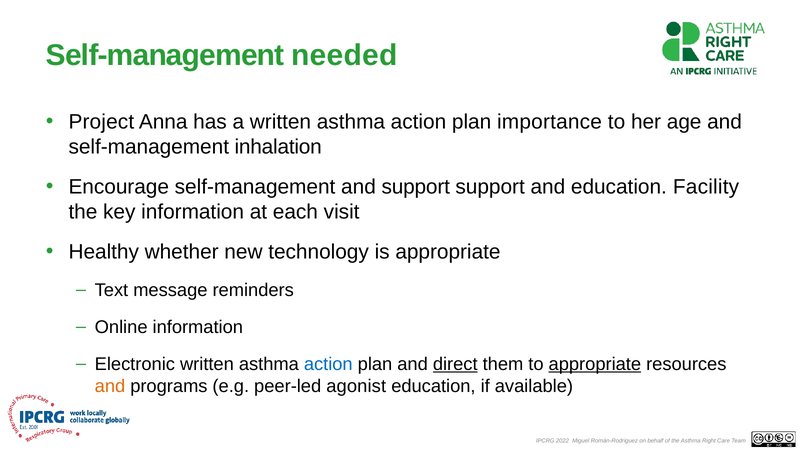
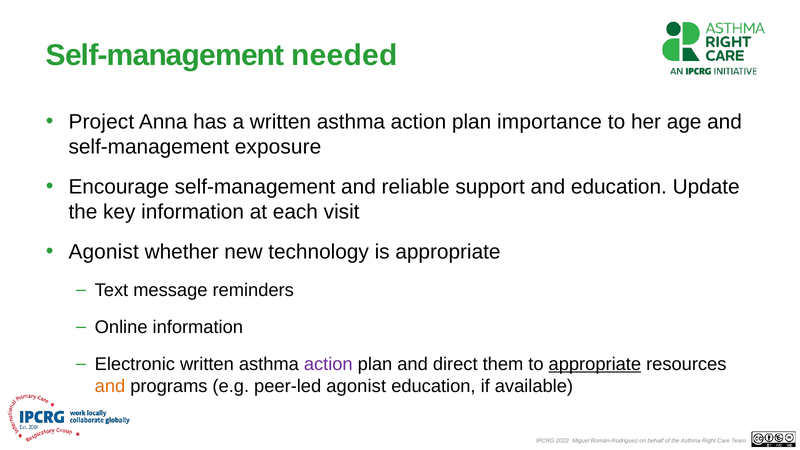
inhalation: inhalation -> exposure
and support: support -> reliable
Facility: Facility -> Update
Healthy at (104, 252): Healthy -> Agonist
action at (328, 364) colour: blue -> purple
direct underline: present -> none
